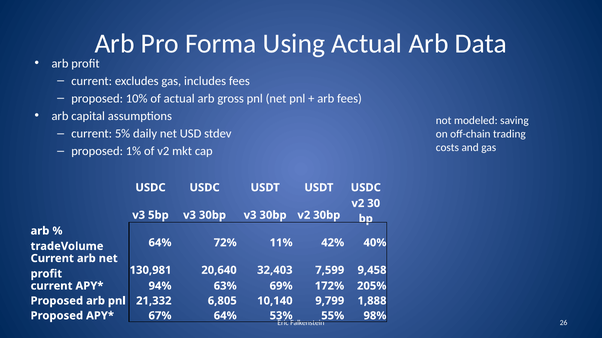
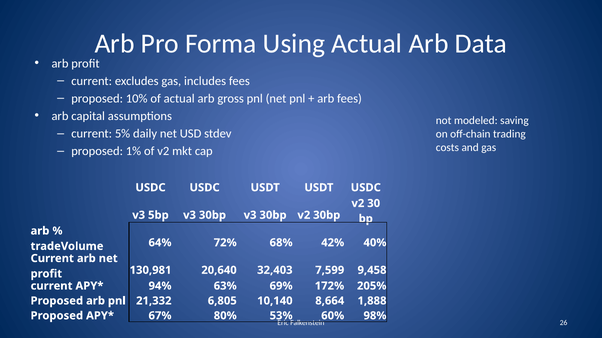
11%: 11% -> 68%
9,799: 9,799 -> 8,664
67% 64%: 64% -> 80%
55%: 55% -> 60%
